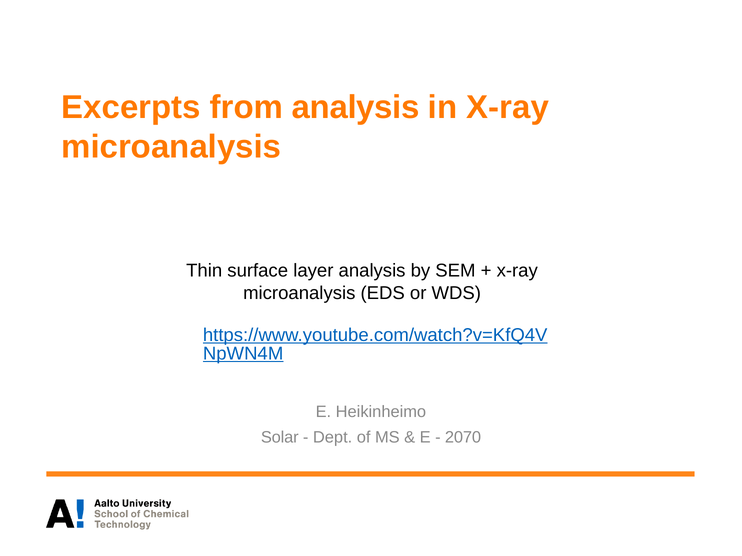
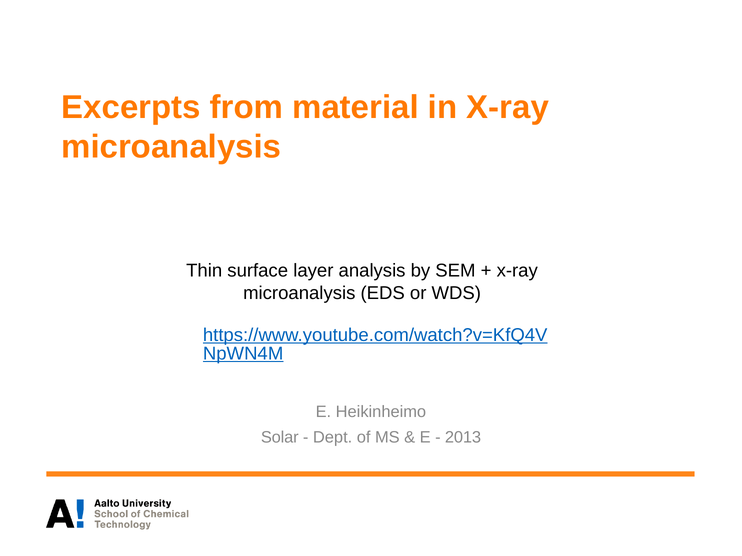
from analysis: analysis -> material
2070: 2070 -> 2013
